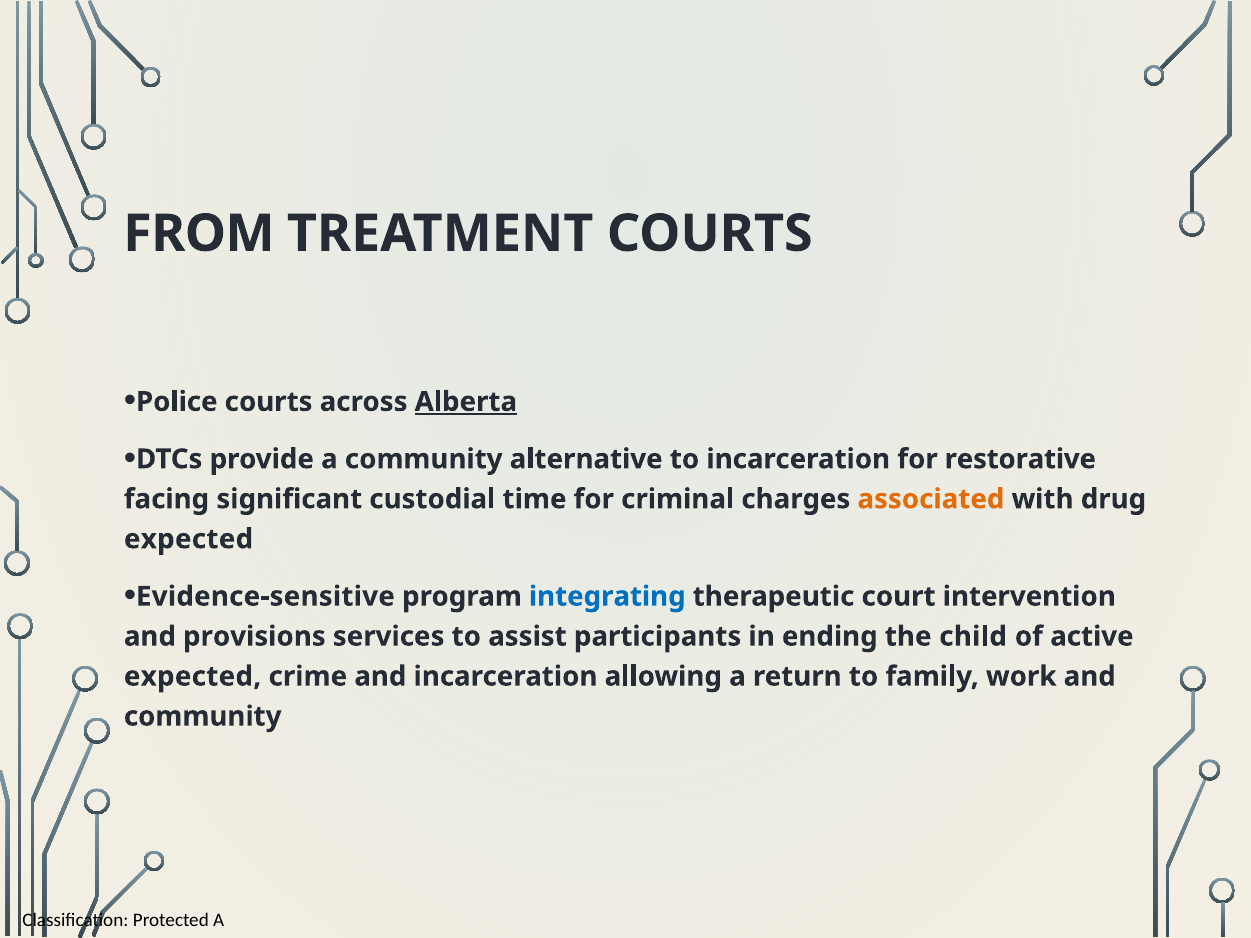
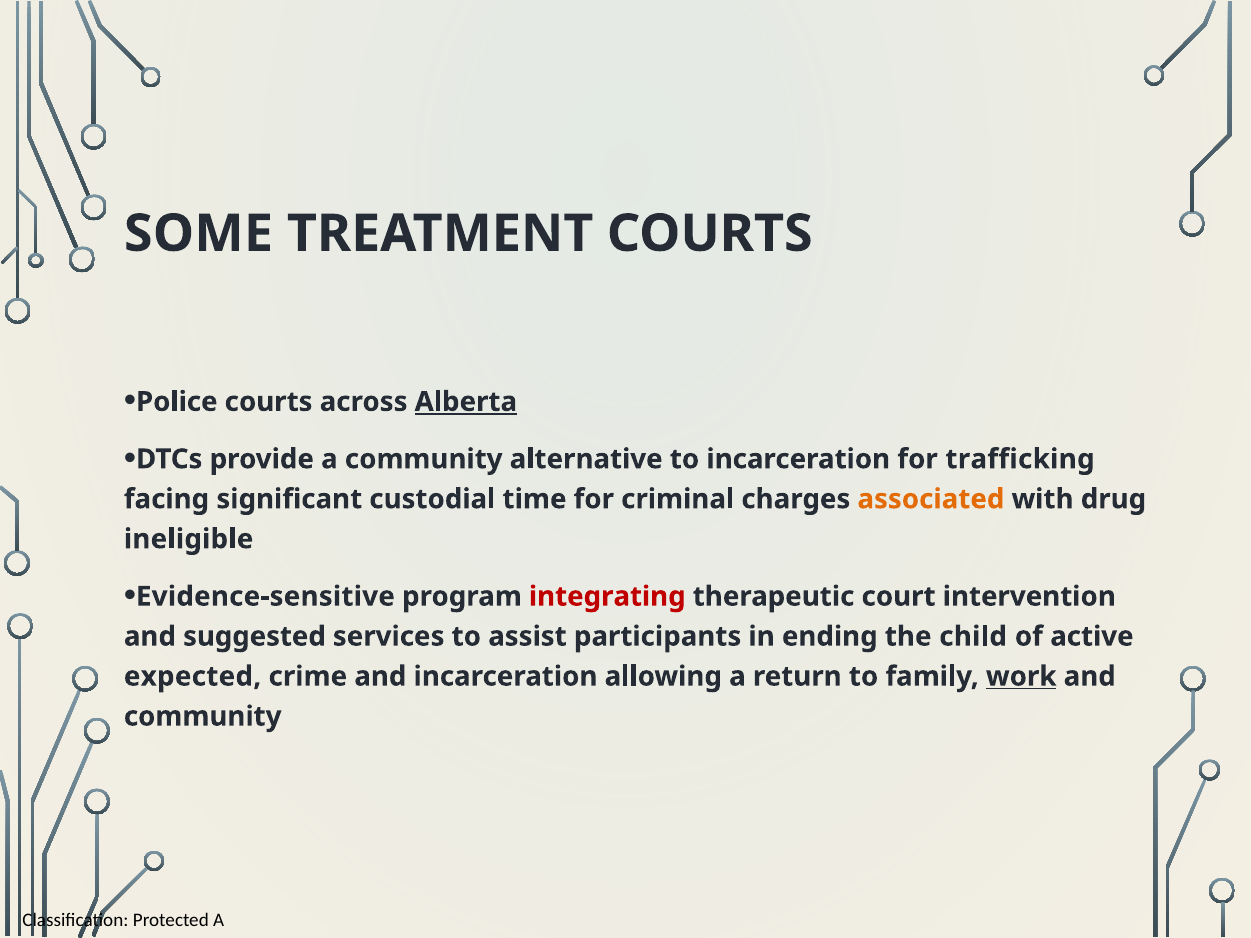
FROM: FROM -> SOME
restorative: restorative -> trafficking
expected at (189, 539): expected -> ineligible
integrating colour: blue -> red
provisions: provisions -> suggested
work underline: none -> present
